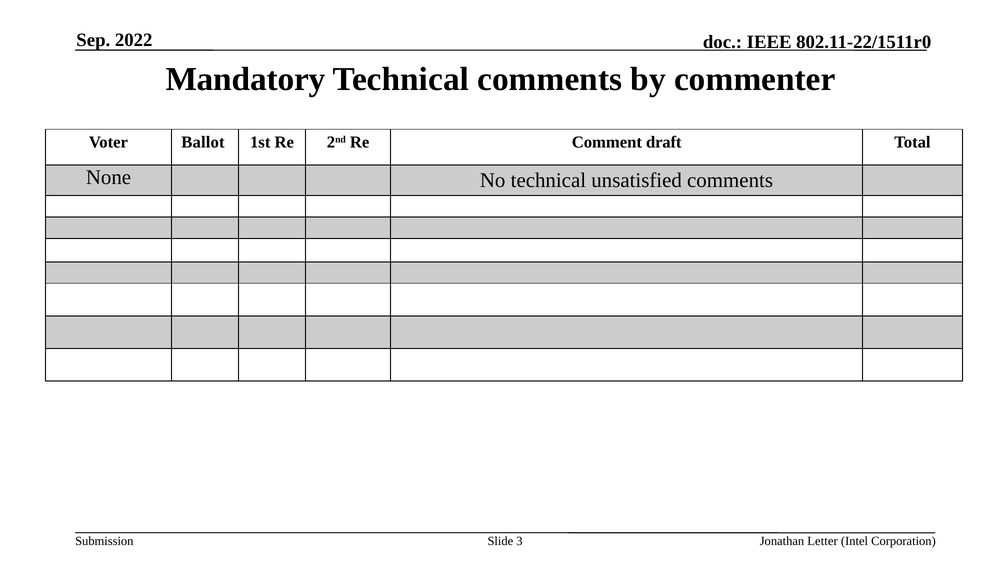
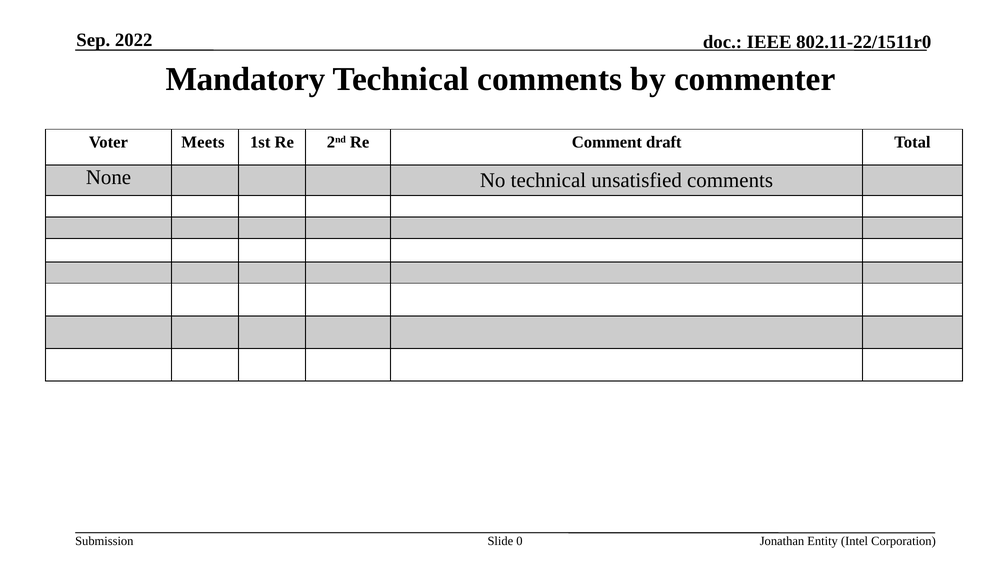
Ballot: Ballot -> Meets
3: 3 -> 0
Letter: Letter -> Entity
